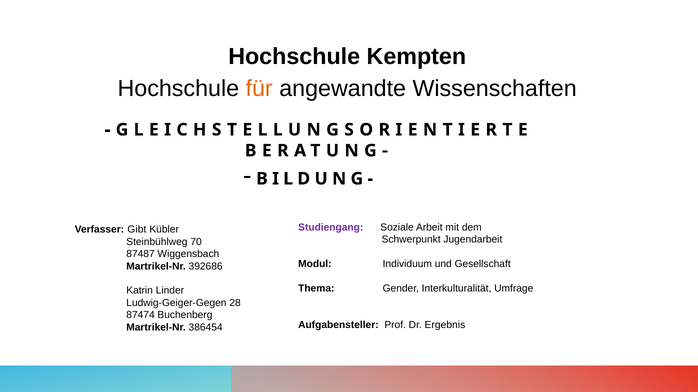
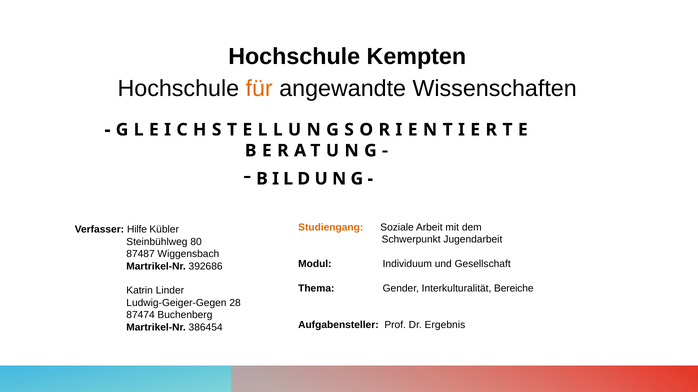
Studiengang colour: purple -> orange
Gibt: Gibt -> Hilfe
70: 70 -> 80
Umfrage: Umfrage -> Bereiche
